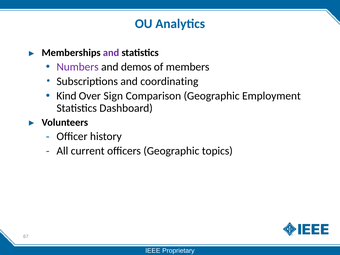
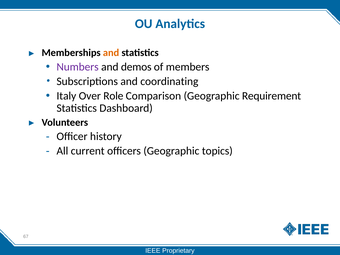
and at (111, 53) colour: purple -> orange
Kind: Kind -> Italy
Sign: Sign -> Role
Employment: Employment -> Requirement
